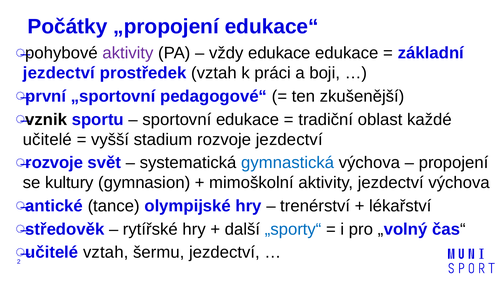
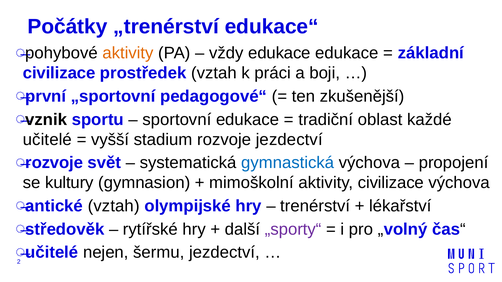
„propojení: „propojení -> „trenérství
aktivity at (128, 53) colour: purple -> orange
jezdectví at (59, 73): jezdectví -> civilizace
aktivity jezdectví: jezdectví -> civilizace
antické tance: tance -> vztah
„sporty“ colour: blue -> purple
učitelé vztah: vztah -> nejen
